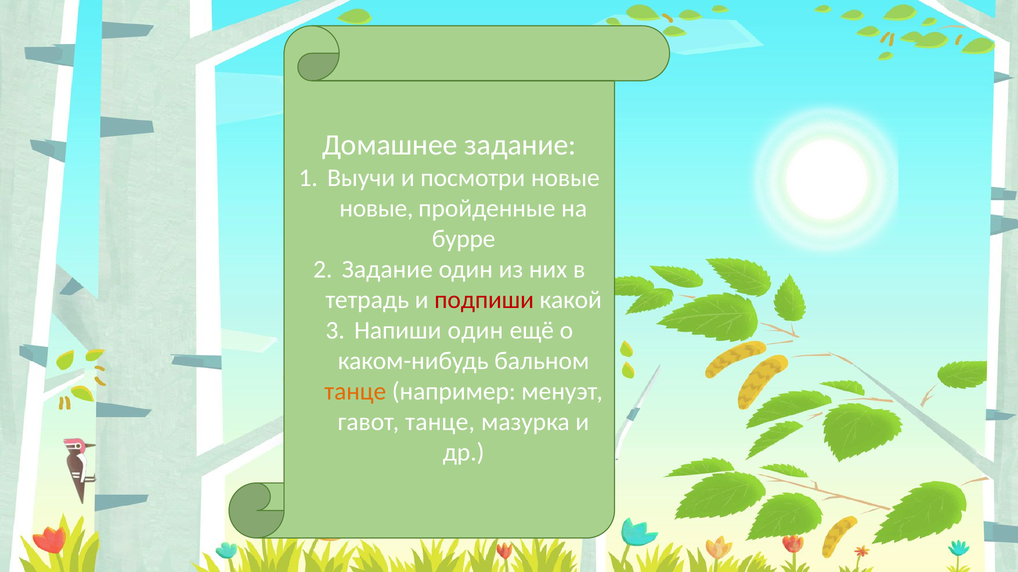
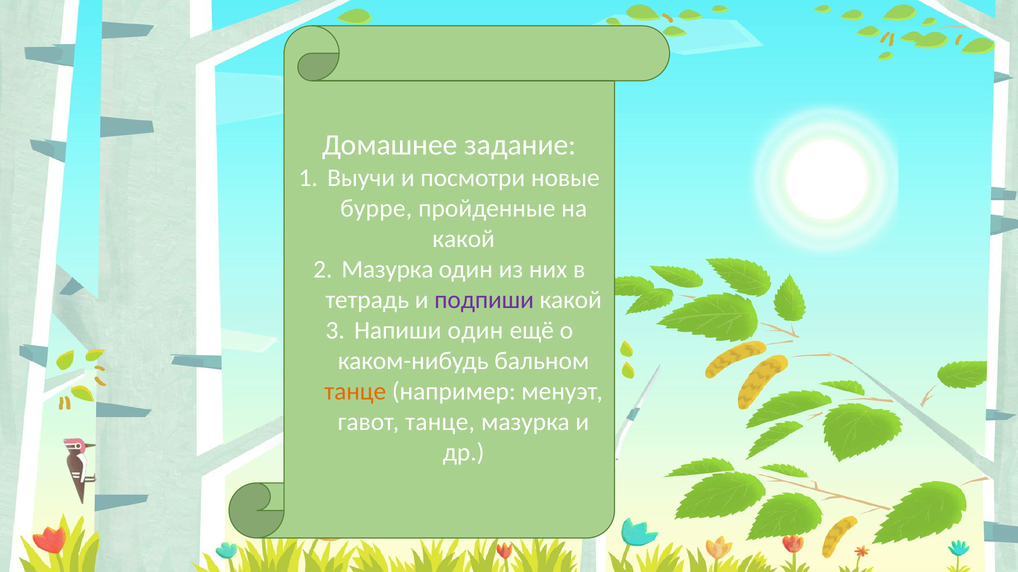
новые at (376, 209): новые -> бурре
бурре at (464, 239): бурре -> какой
Задание at (387, 270): Задание -> Мазурка
подпиши colour: red -> purple
